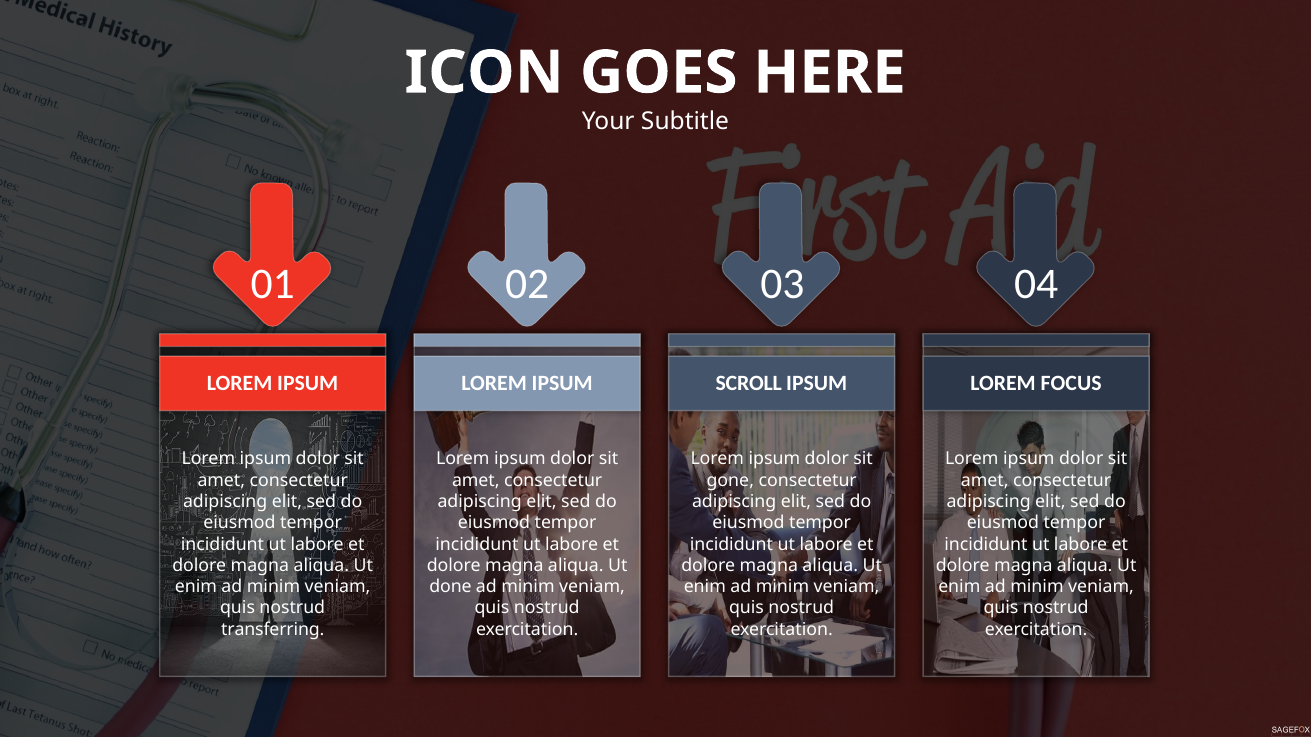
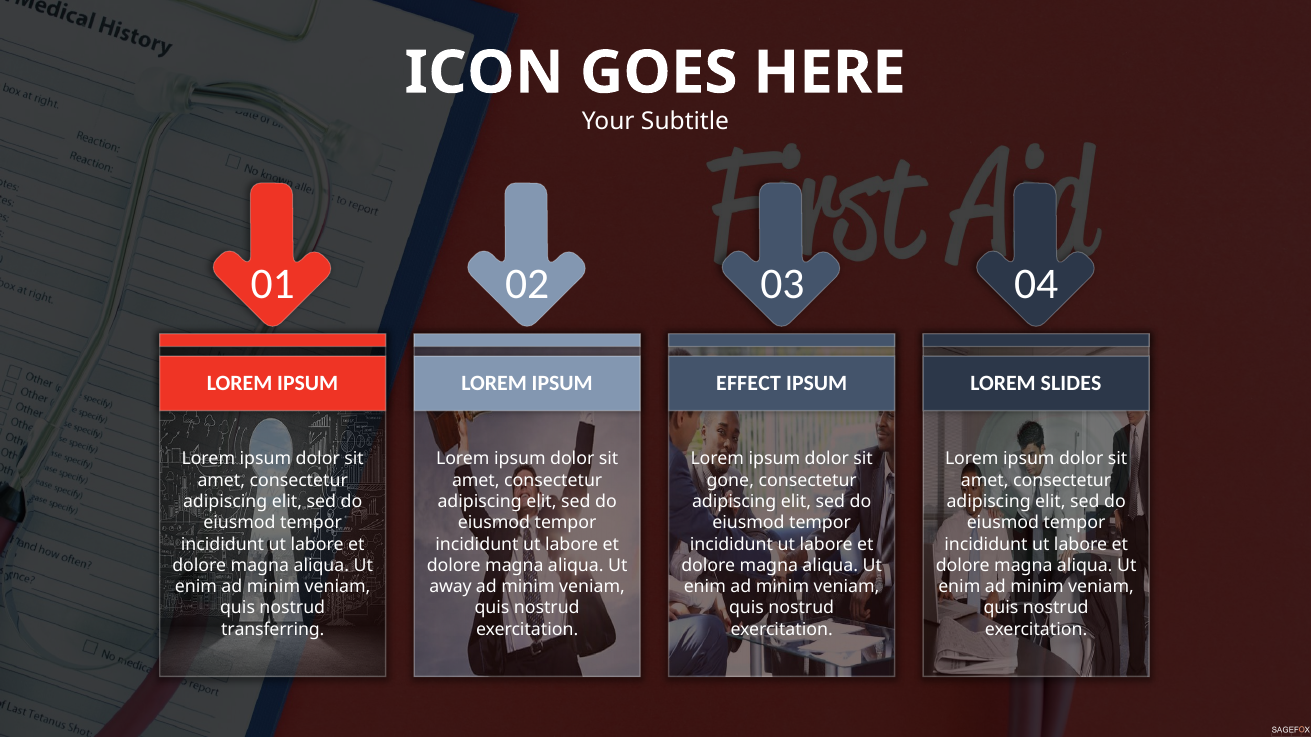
SCROLL: SCROLL -> EFFECT
FOCUS: FOCUS -> SLIDES
done: done -> away
